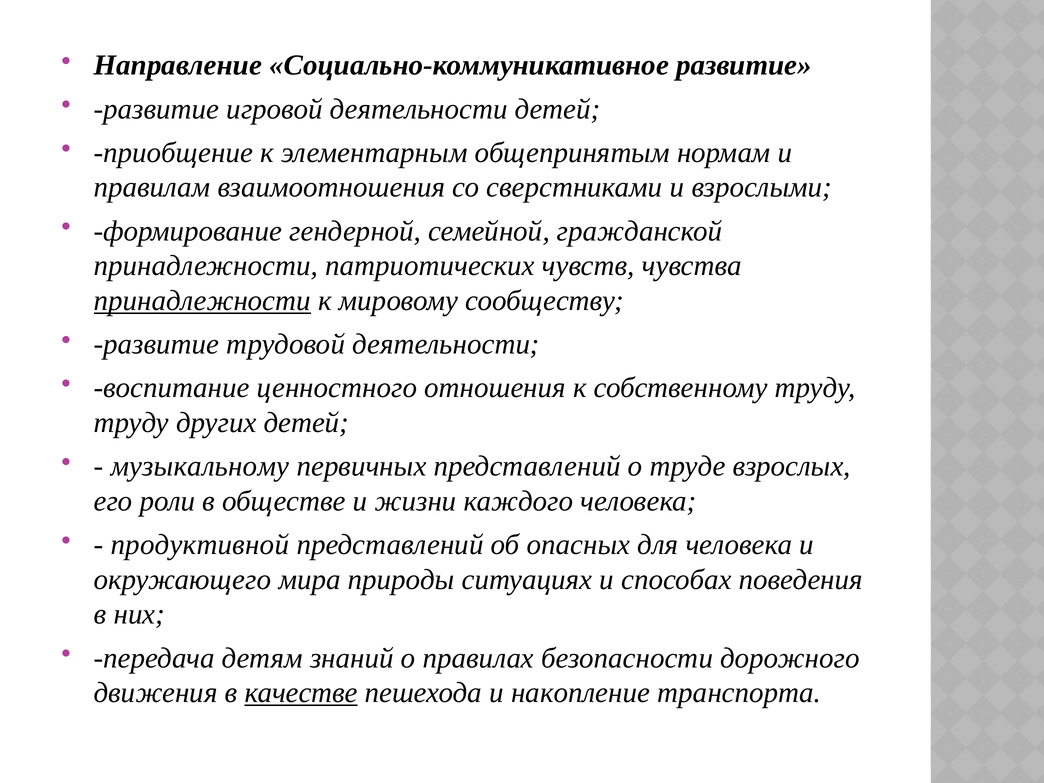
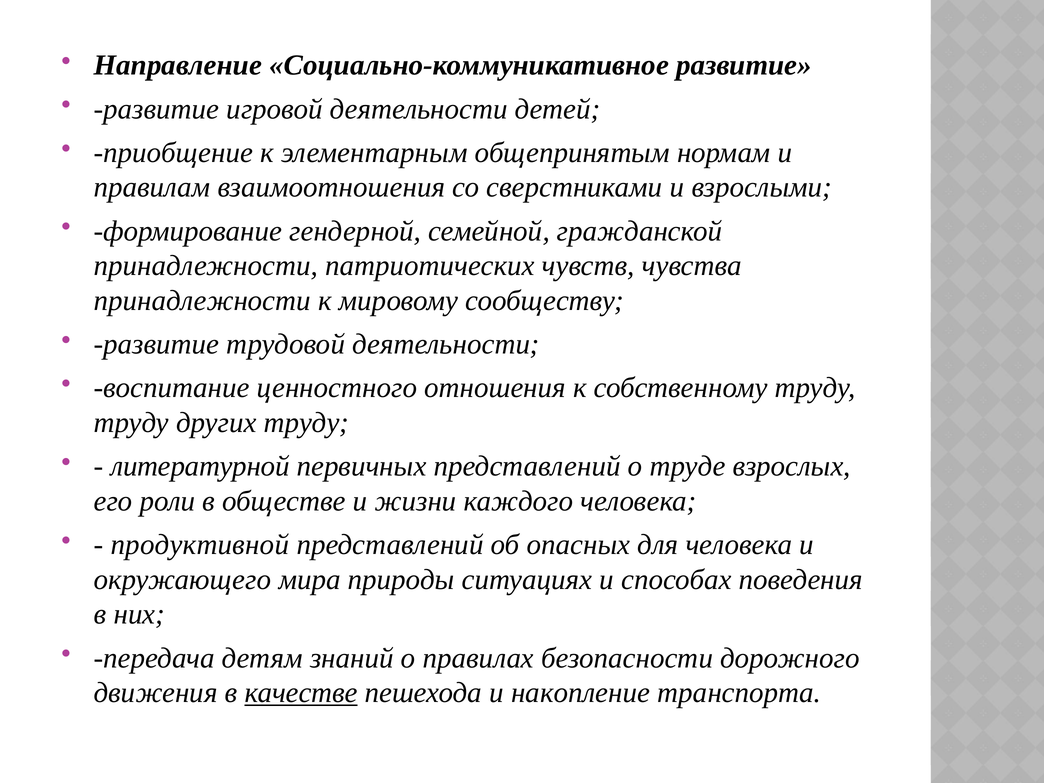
принадлежности at (202, 301) underline: present -> none
других детей: детей -> труду
музыкальному: музыкальному -> литературной
